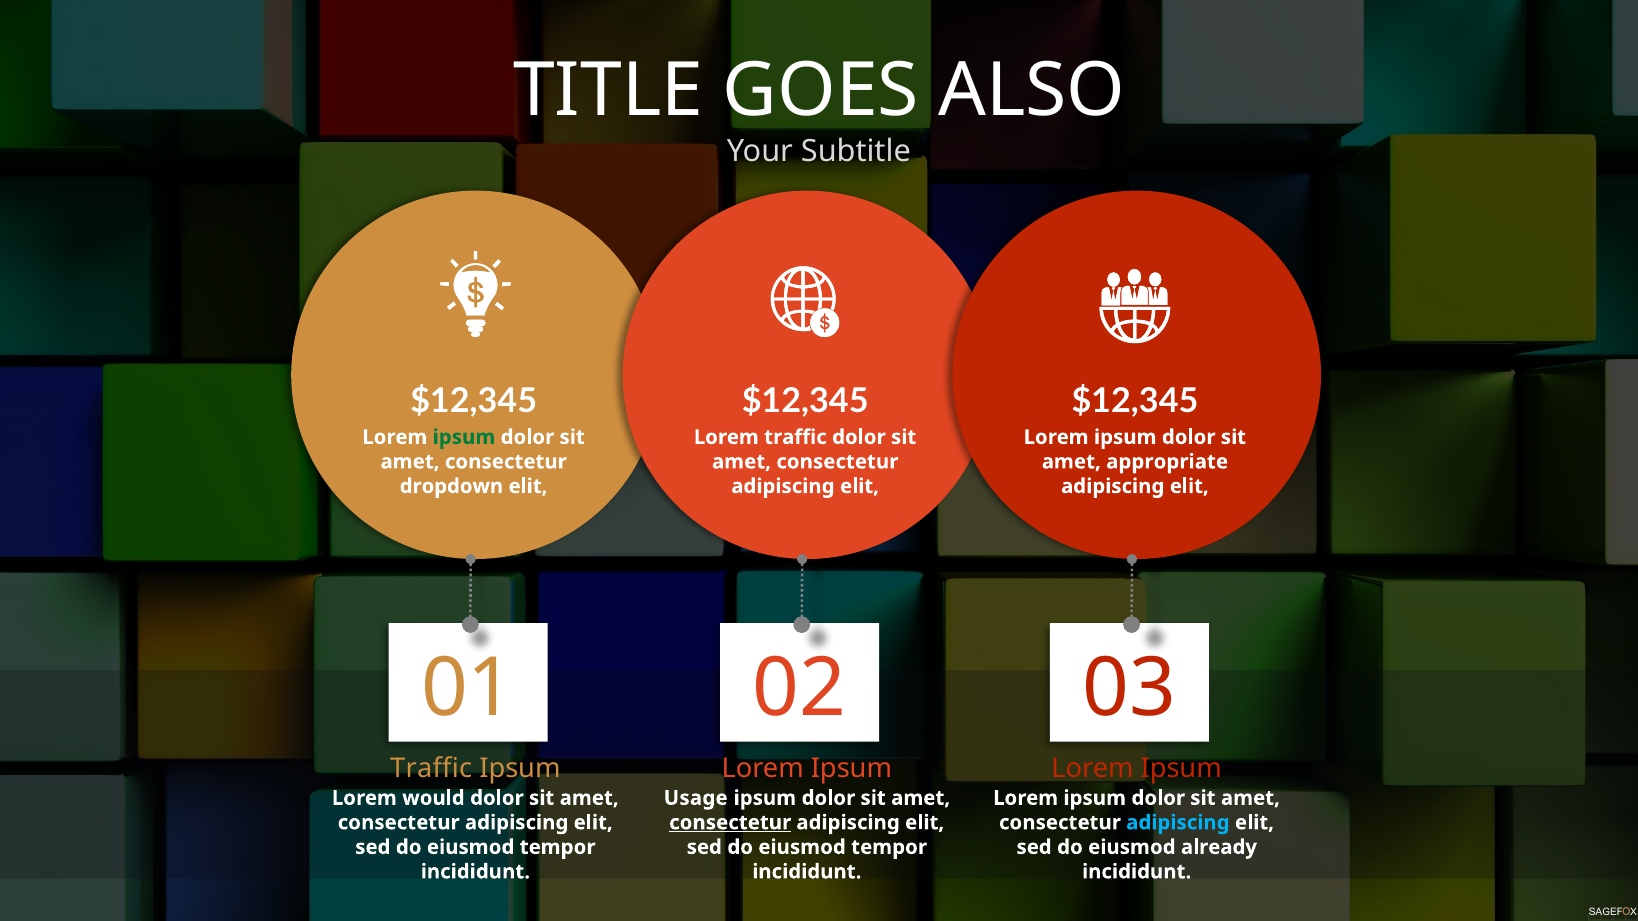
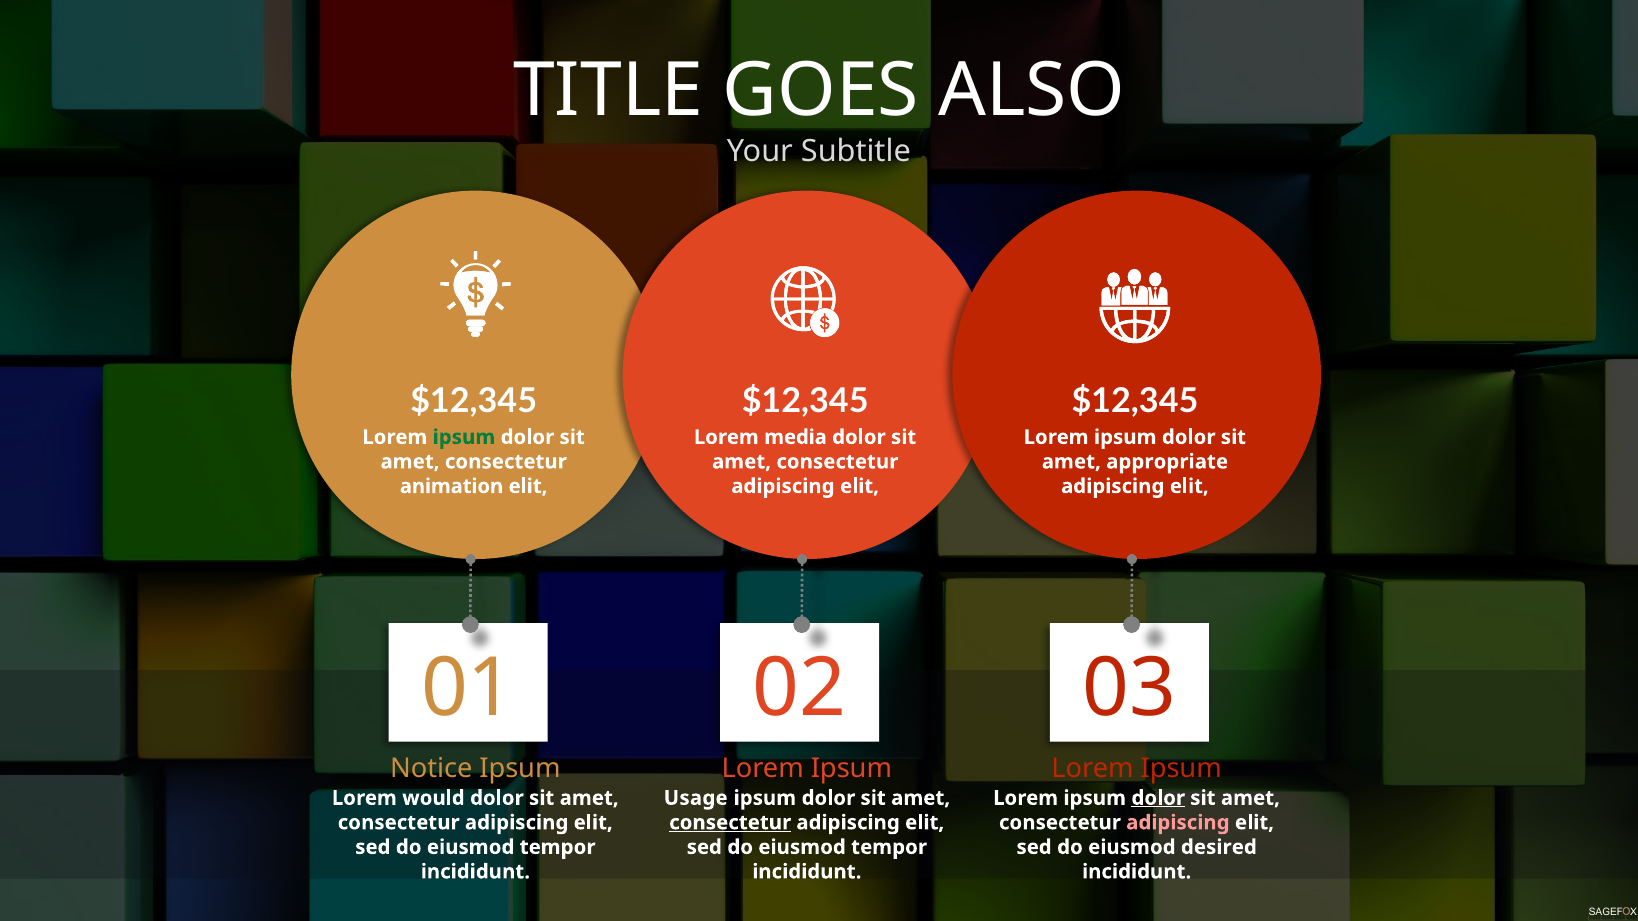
Lorem traffic: traffic -> media
dropdown: dropdown -> animation
Traffic at (431, 768): Traffic -> Notice
dolor at (1158, 798) underline: none -> present
adipiscing at (1178, 823) colour: light blue -> pink
already: already -> desired
